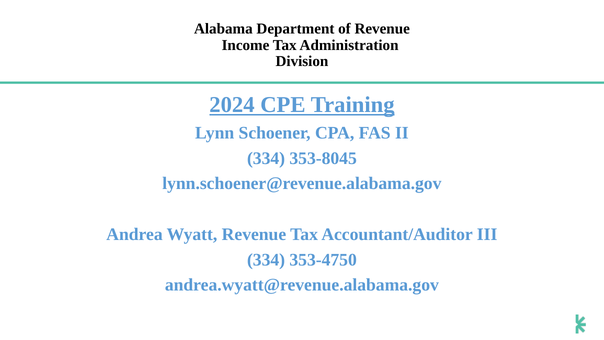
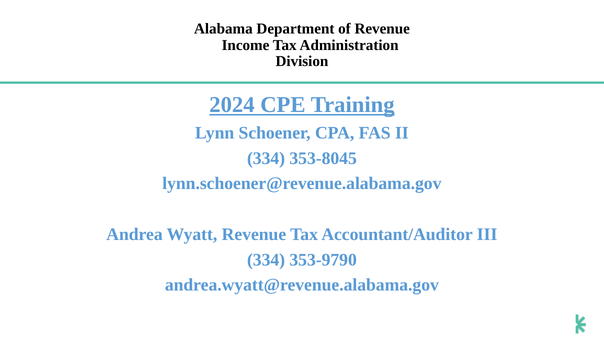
353-4750: 353-4750 -> 353-9790
